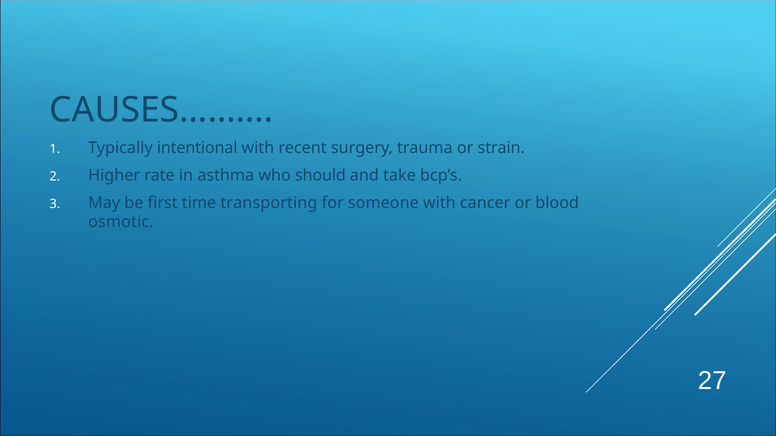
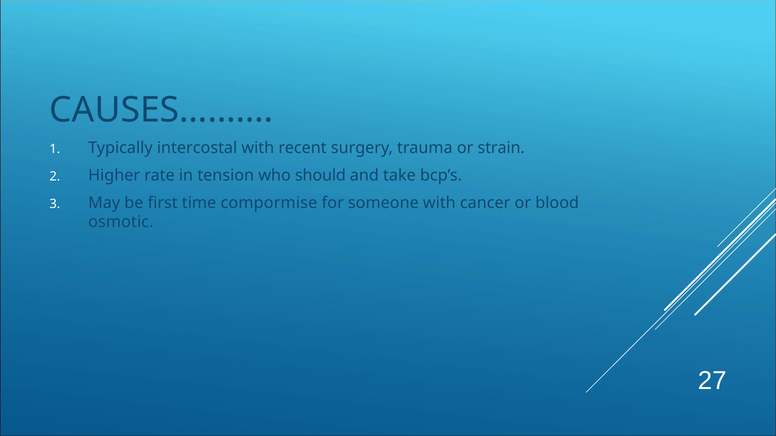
intentional: intentional -> intercostal
asthma: asthma -> tension
transporting: transporting -> compormise
